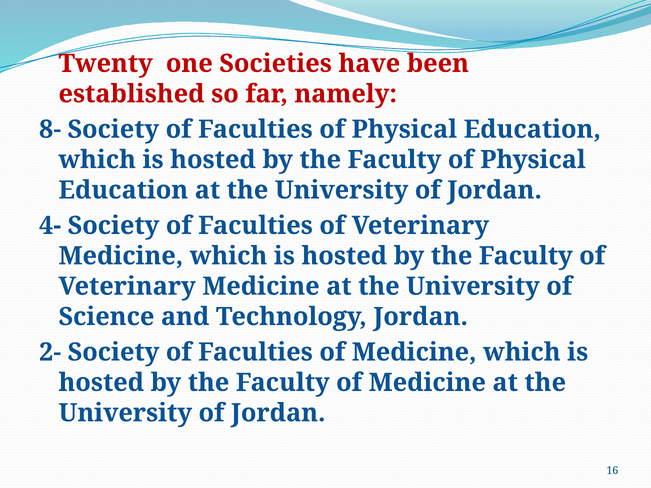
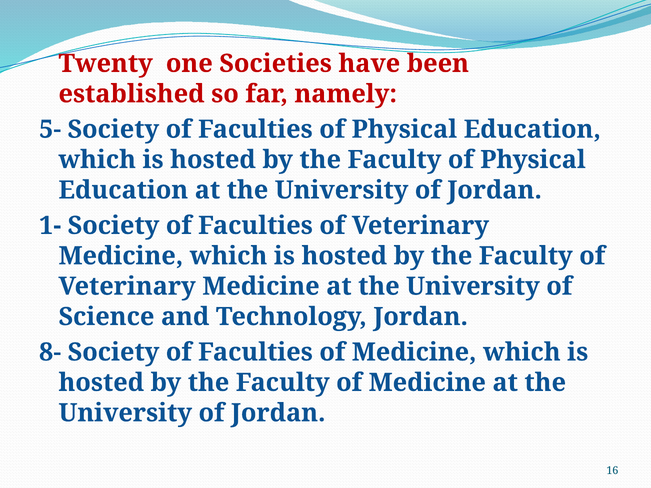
8-: 8- -> 5-
4-: 4- -> 1-
2-: 2- -> 8-
